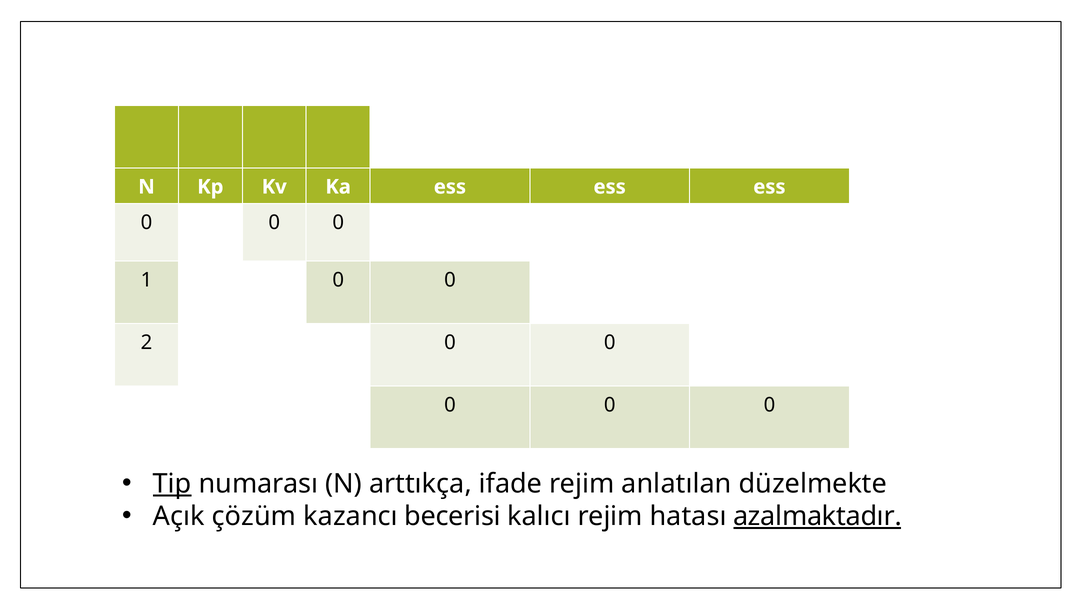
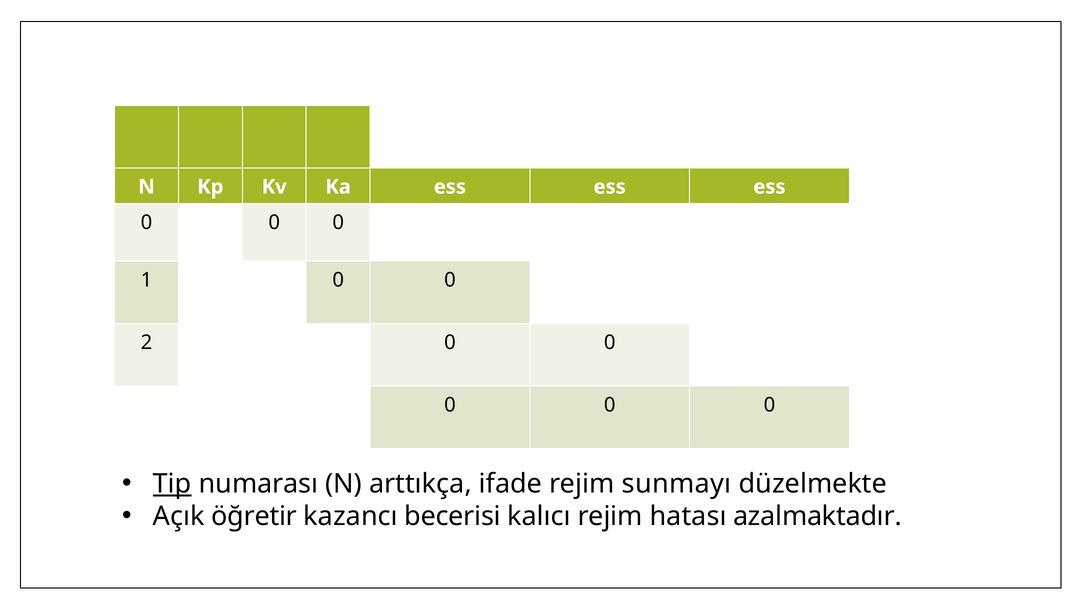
anlatılan: anlatılan -> sunmayı
çözüm: çözüm -> öğretir
azalmaktadır underline: present -> none
